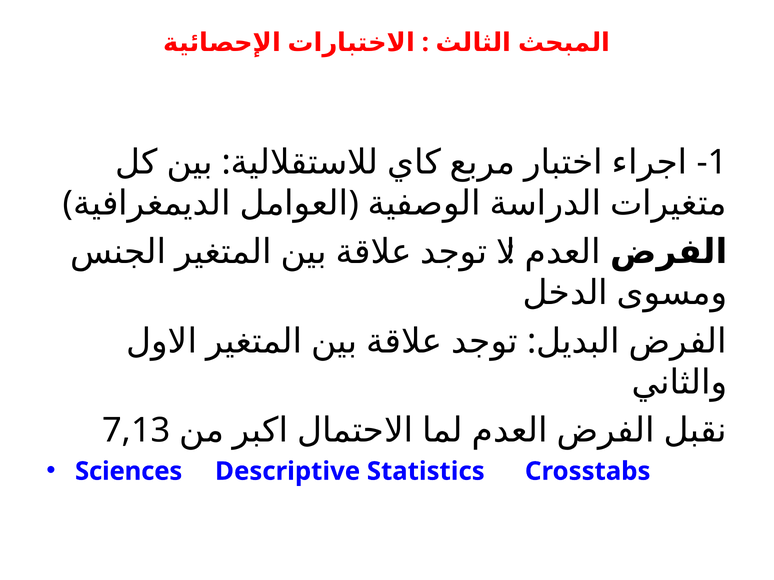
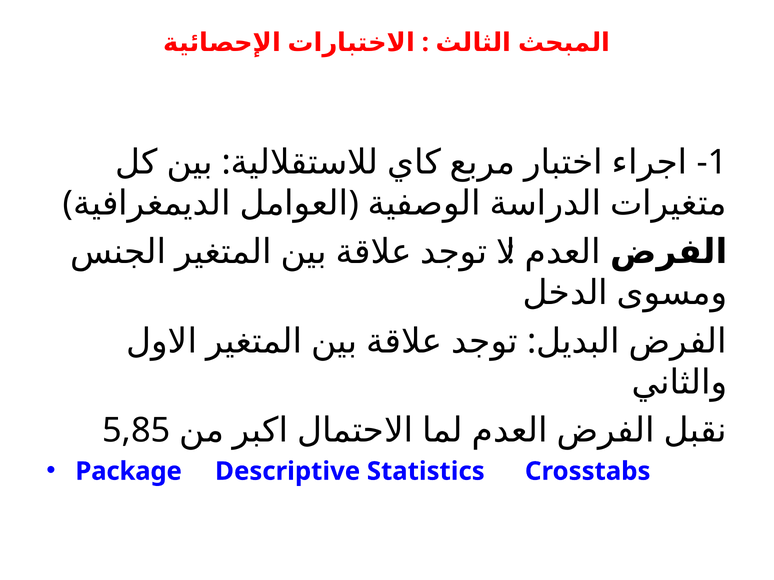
7,13: 7,13 -> 5,85
Sciences: Sciences -> Package
